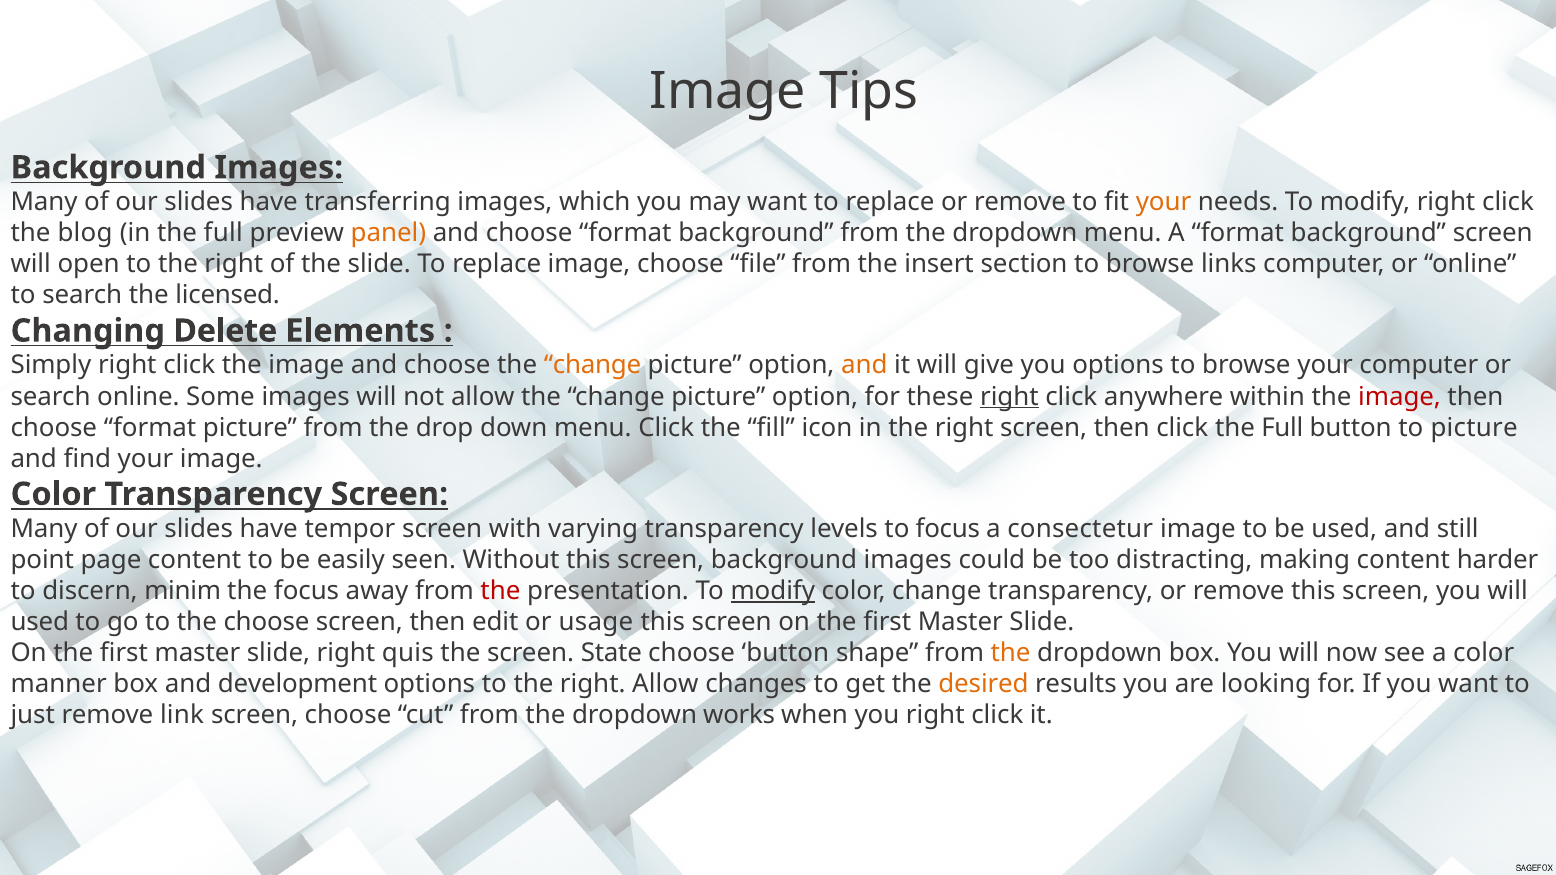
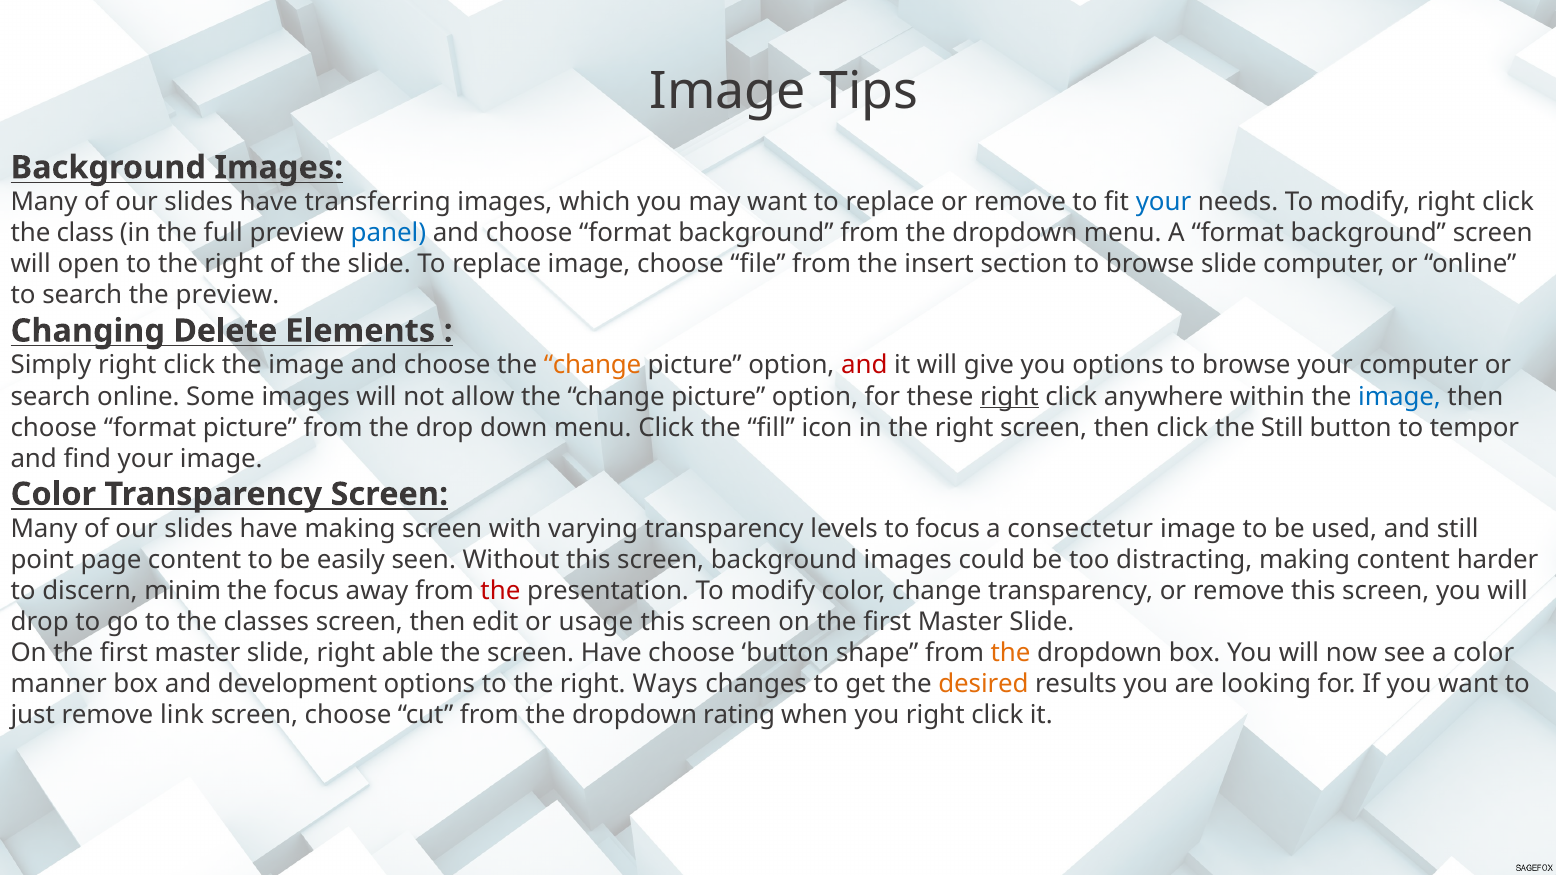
your at (1164, 202) colour: orange -> blue
blog: blog -> class
panel colour: orange -> blue
browse links: links -> slide
the licensed: licensed -> preview
and at (864, 366) colour: orange -> red
image at (1400, 397) colour: red -> blue
click the Full: Full -> Still
to picture: picture -> tempor
have tempor: tempor -> making
modify at (773, 591) underline: present -> none
used at (40, 622): used -> drop
the choose: choose -> classes
quis: quis -> able
screen State: State -> Have
right Allow: Allow -> Ways
works: works -> rating
